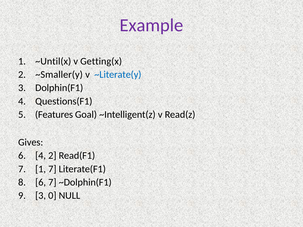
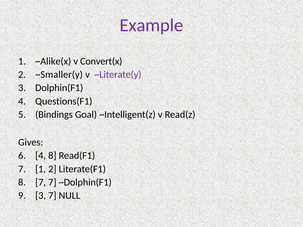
~Until(x: ~Until(x -> ~Alike(x
Getting(x: Getting(x -> Convert(x
~Literate(y colour: blue -> purple
Features: Features -> Bindings
4 2: 2 -> 8
1 7: 7 -> 2
8 6: 6 -> 7
3 0: 0 -> 7
